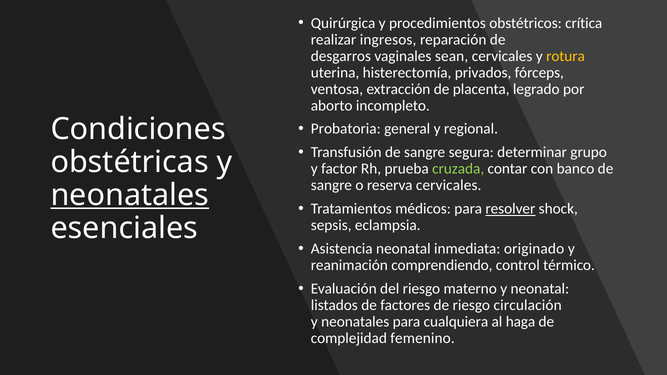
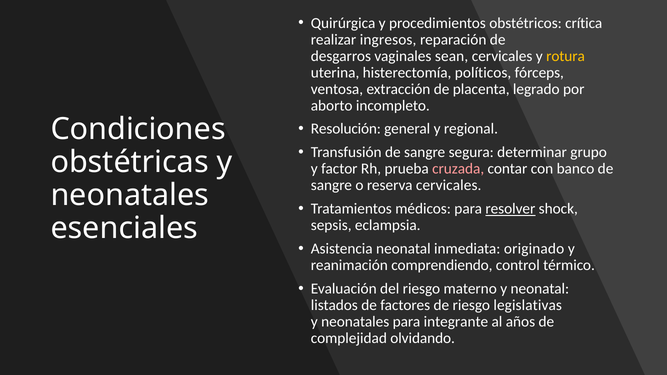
privados: privados -> políticos
Probatoria: Probatoria -> Resolución
cruzada colour: light green -> pink
neonatales at (130, 195) underline: present -> none
circulación: circulación -> legislativas
cualquiera: cualquiera -> integrante
haga: haga -> años
femenino: femenino -> olvidando
